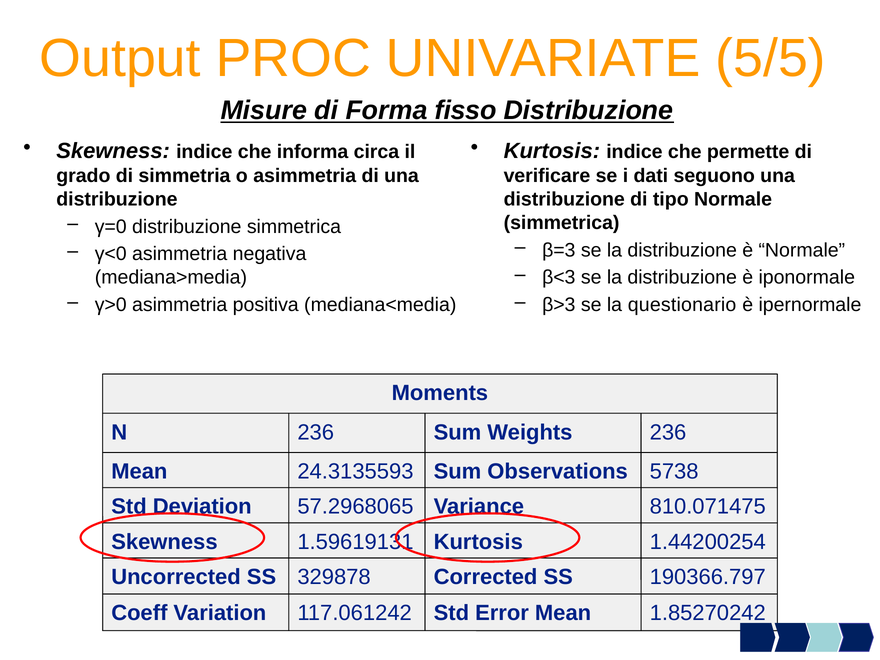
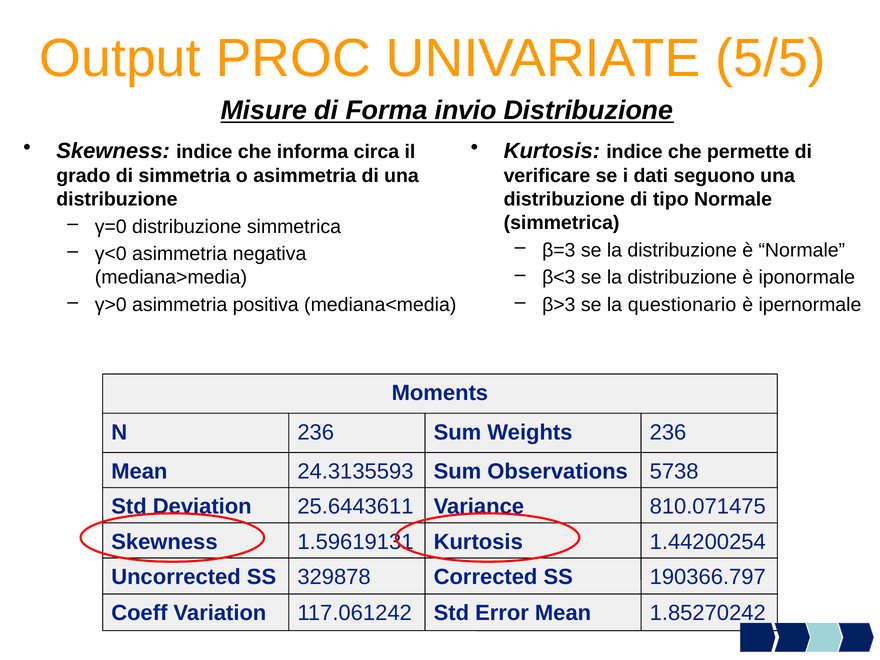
fisso: fisso -> invio
57.2968065: 57.2968065 -> 25.6443611
